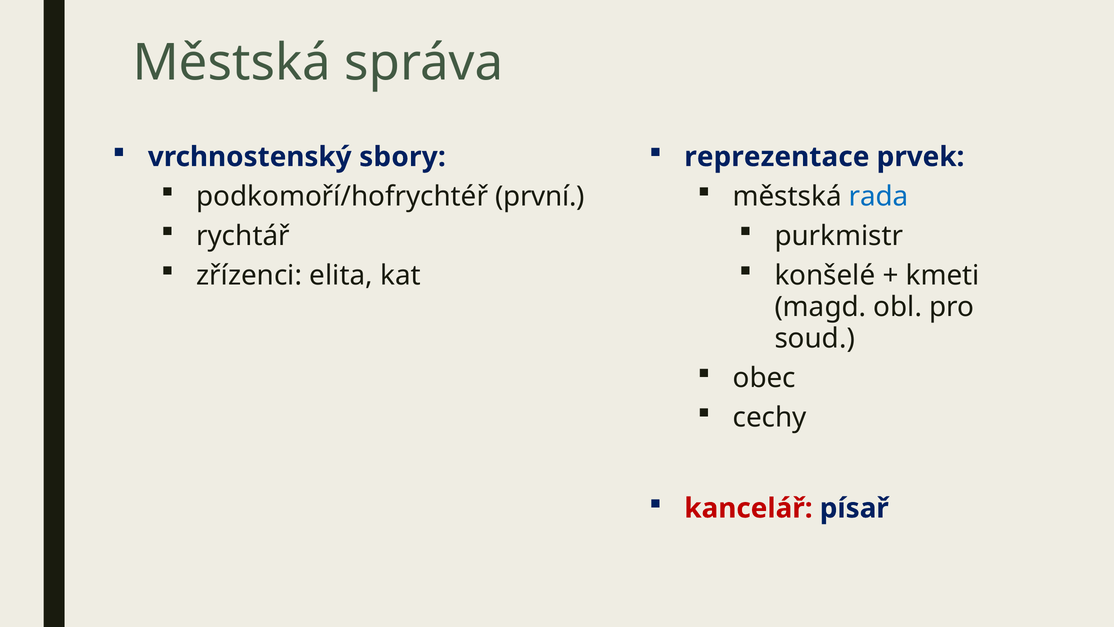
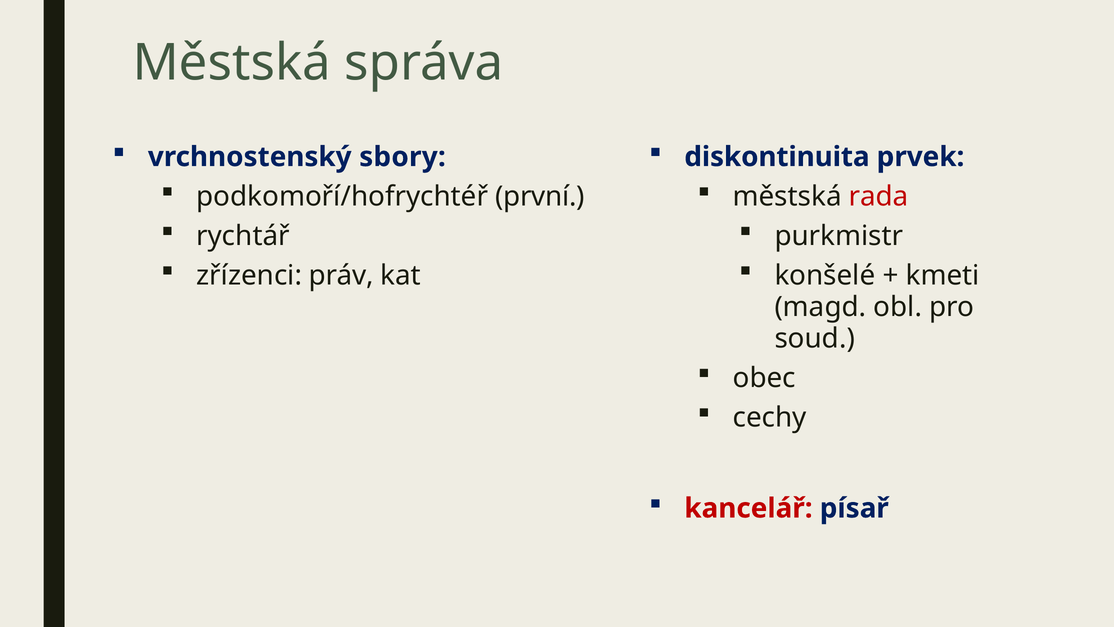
reprezentace: reprezentace -> diskontinuita
rada colour: blue -> red
elita: elita -> práv
